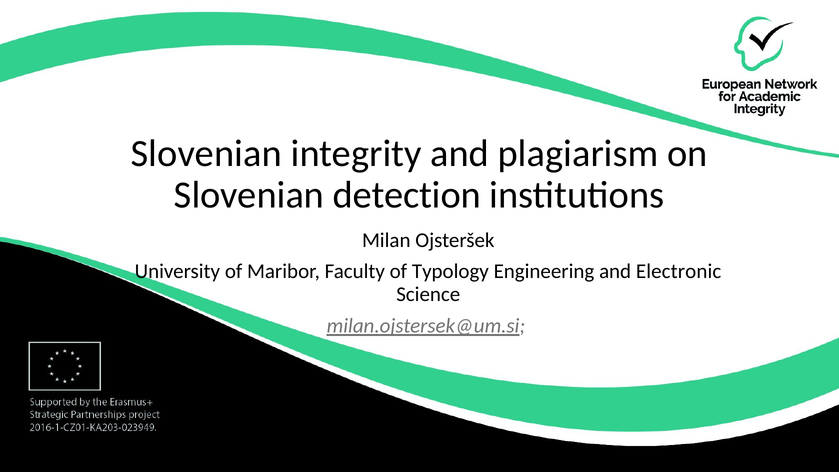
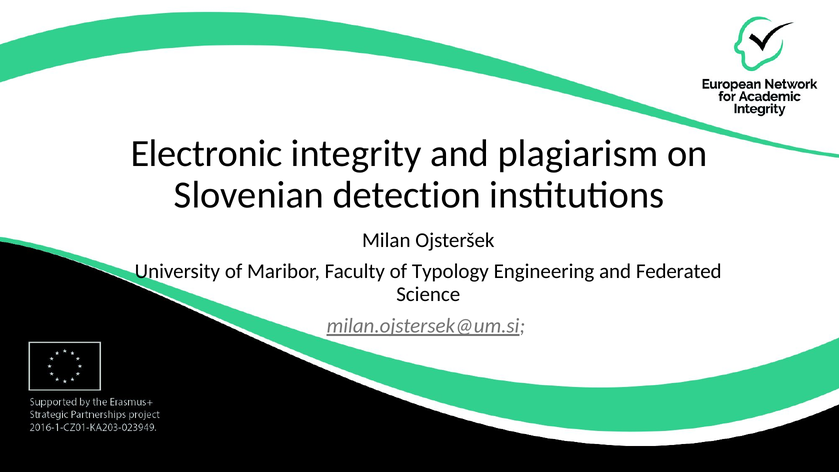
Slovenian at (206, 154): Slovenian -> Electronic
Electronic: Electronic -> Federated
